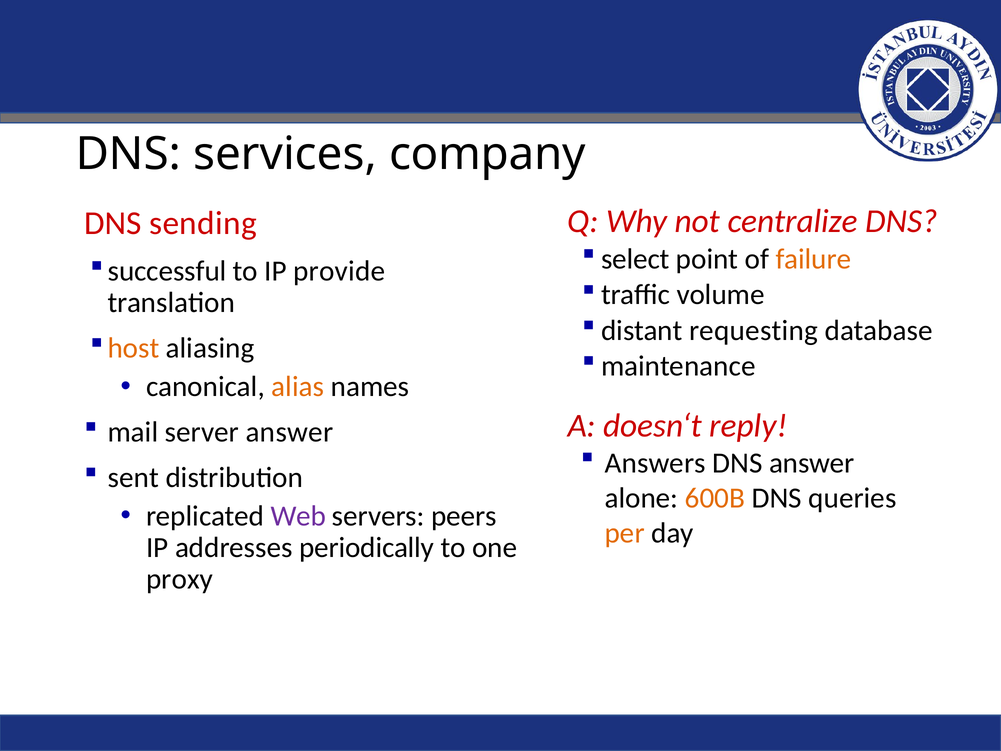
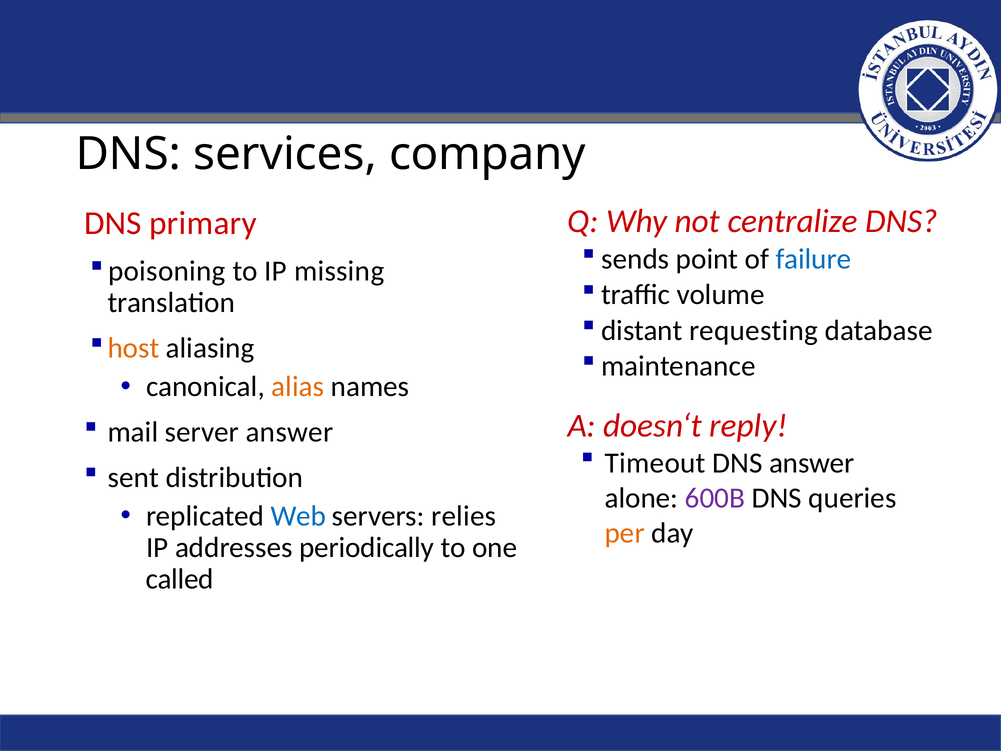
sending: sending -> primary
select: select -> sends
failure colour: orange -> blue
successful: successful -> poisoning
provide: provide -> missing
Answers: Answers -> Timeout
600B colour: orange -> purple
Web colour: purple -> blue
peers: peers -> relies
proxy: proxy -> called
